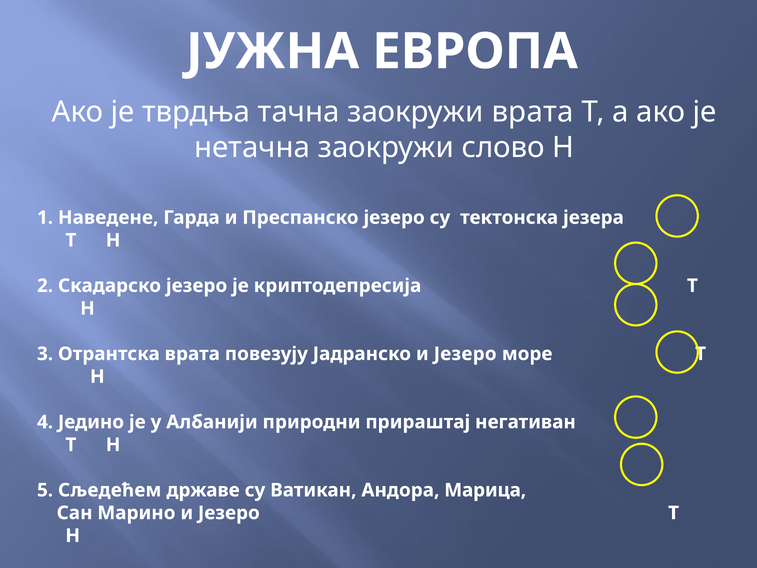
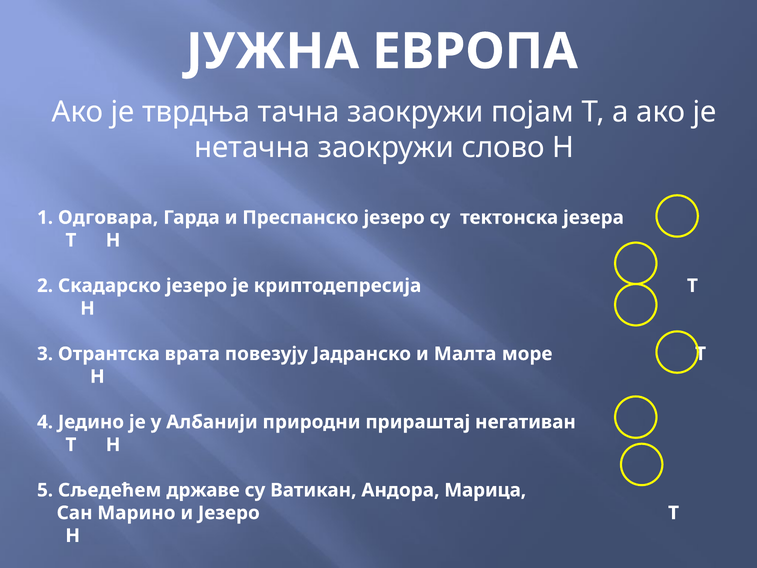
заокружи врата: врата -> појам
Наведене: Наведене -> Одговара
Јадранско и Језеро: Језеро -> Малта
